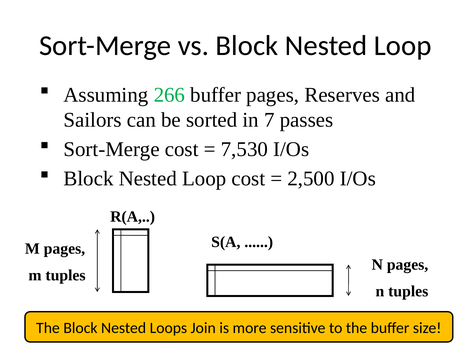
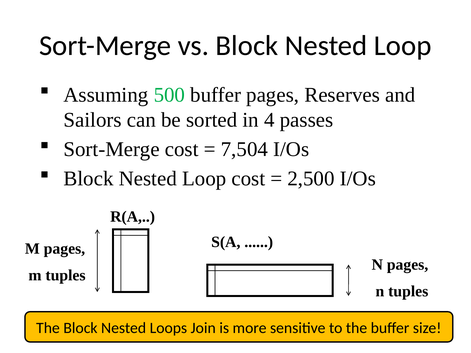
266: 266 -> 500
7: 7 -> 4
7,530: 7,530 -> 7,504
